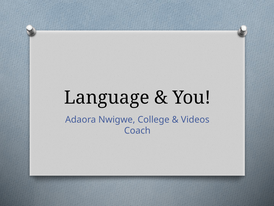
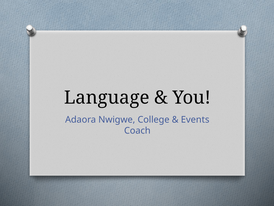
Videos: Videos -> Events
